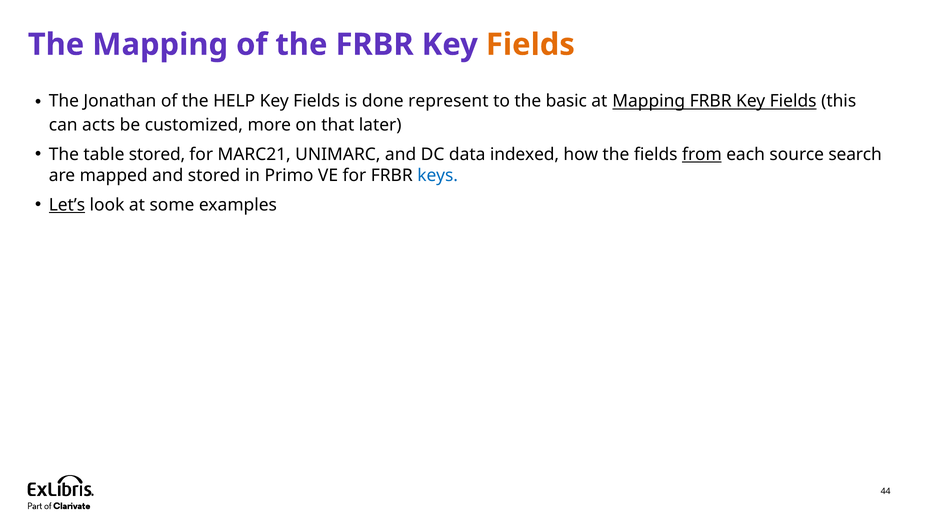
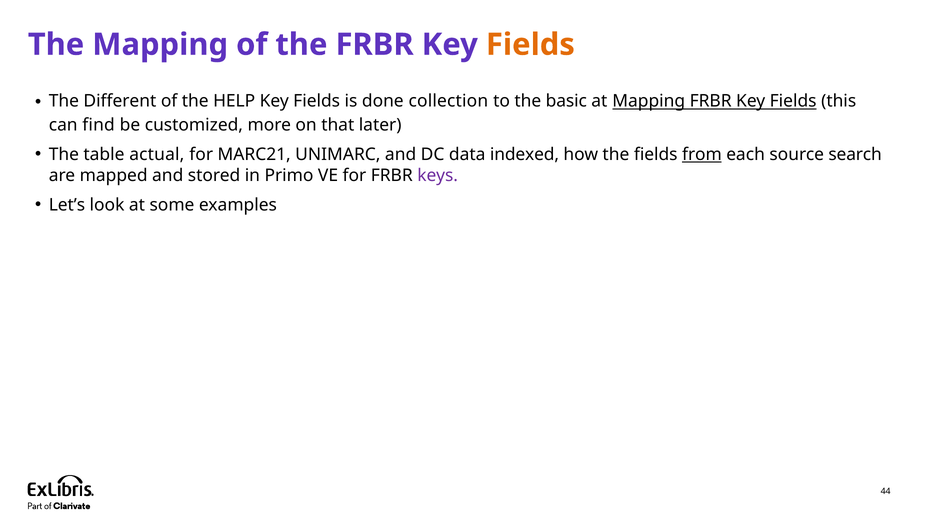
Jonathan: Jonathan -> Different
represent: represent -> collection
acts: acts -> find
table stored: stored -> actual
keys colour: blue -> purple
Let’s underline: present -> none
